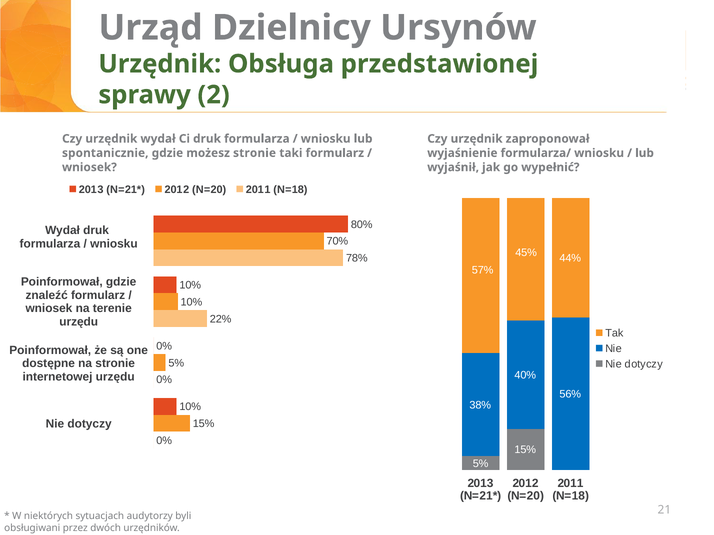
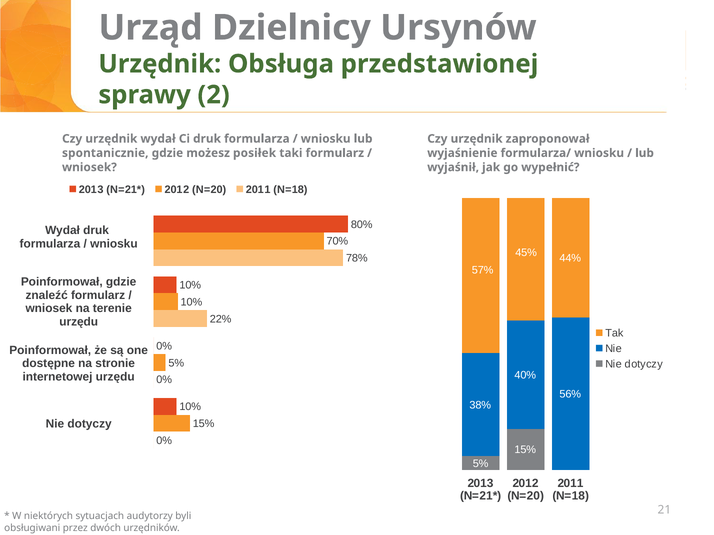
możesz stronie: stronie -> posiłek
